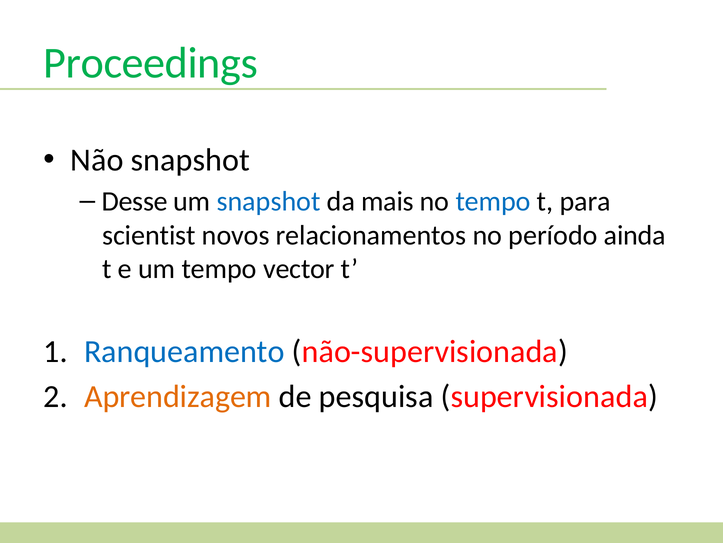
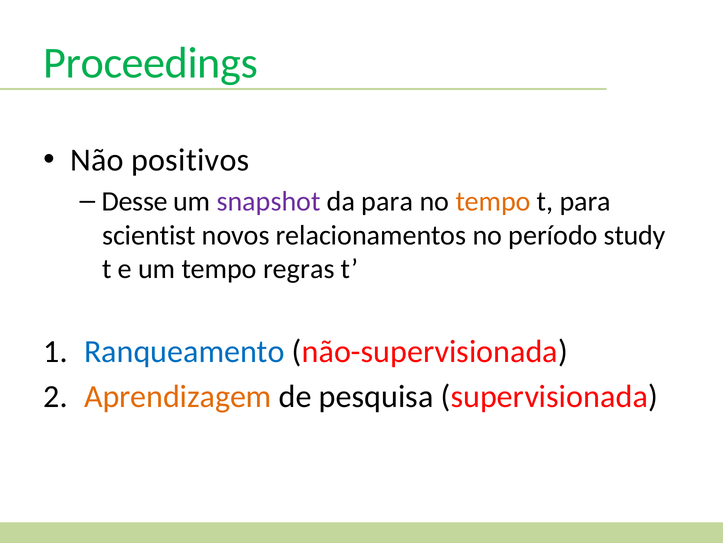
Não snapshot: snapshot -> positivos
snapshot at (269, 201) colour: blue -> purple
da mais: mais -> para
tempo at (493, 201) colour: blue -> orange
ainda: ainda -> study
vector: vector -> regras
